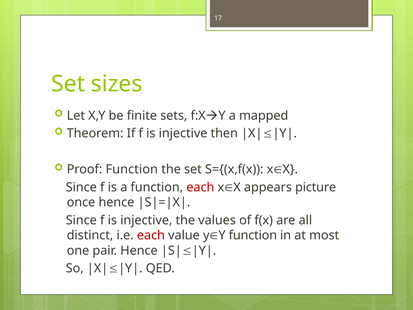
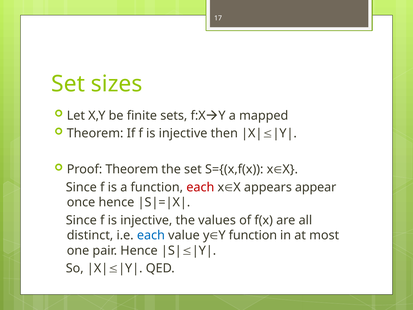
Proof Function: Function -> Theorem
picture: picture -> appear
each at (151, 235) colour: red -> blue
